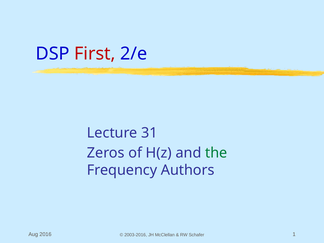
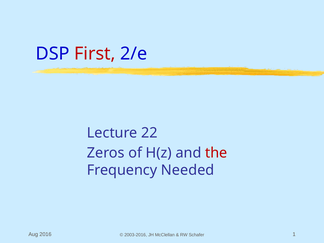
31: 31 -> 22
the colour: green -> red
Authors: Authors -> Needed
